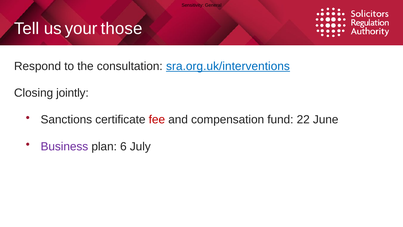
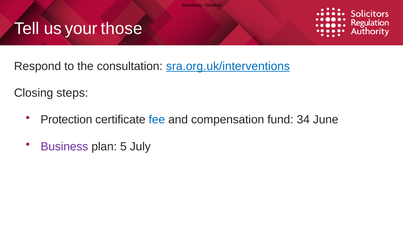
jointly: jointly -> steps
Sanctions: Sanctions -> Protection
fee colour: red -> blue
22: 22 -> 34
6: 6 -> 5
